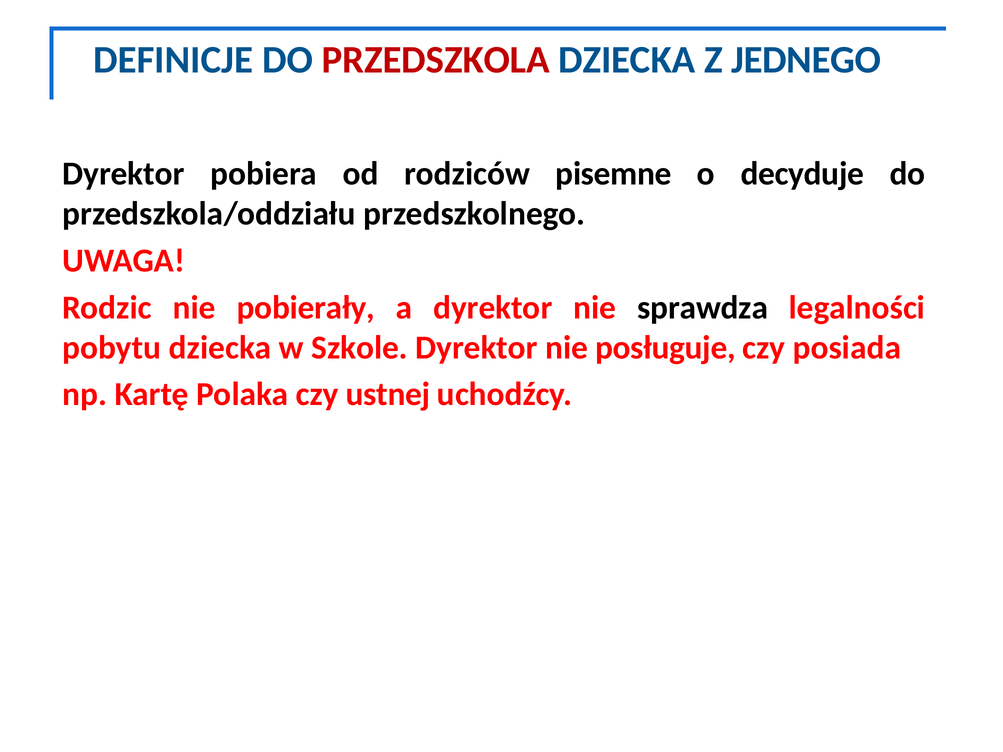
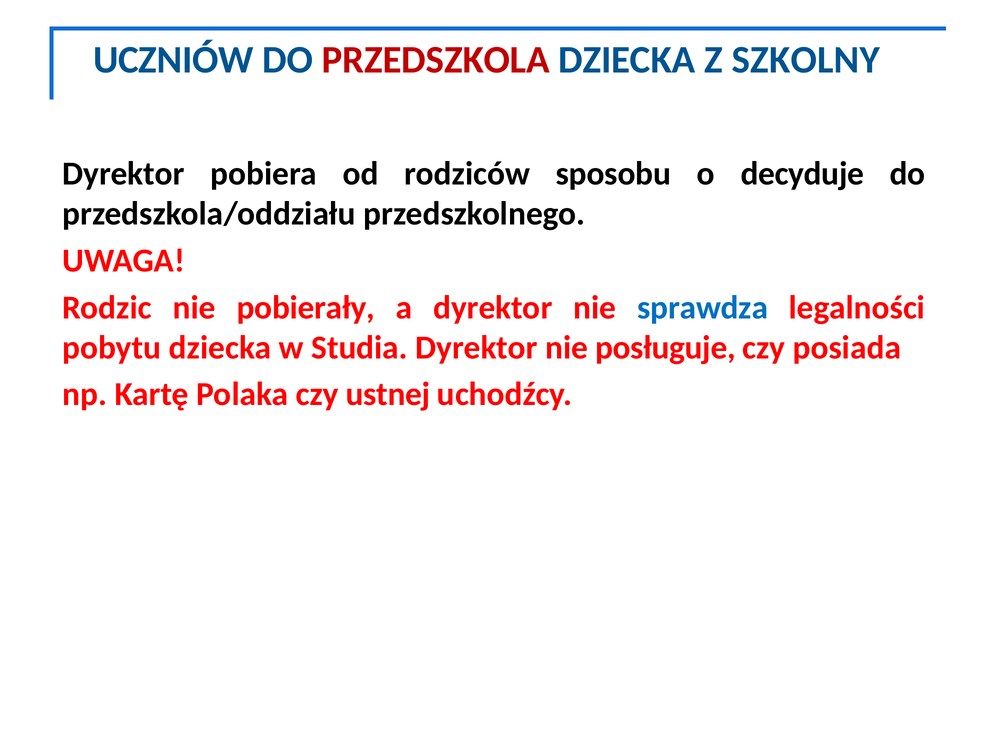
DEFINICJE: DEFINICJE -> UCZNIÓW
JEDNEGO: JEDNEGO -> SZKOLNY
pisemne: pisemne -> sposobu
sprawdza colour: black -> blue
Szkole: Szkole -> Studia
